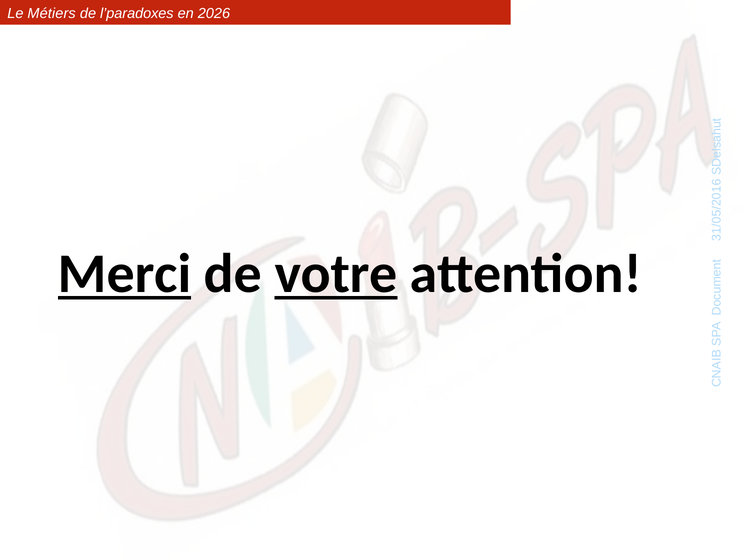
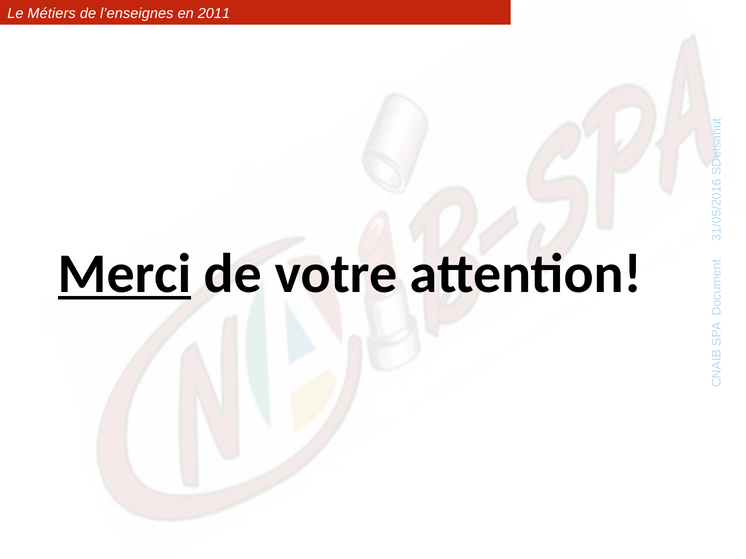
l’paradoxes: l’paradoxes -> l’enseignes
2026: 2026 -> 2011
votre underline: present -> none
